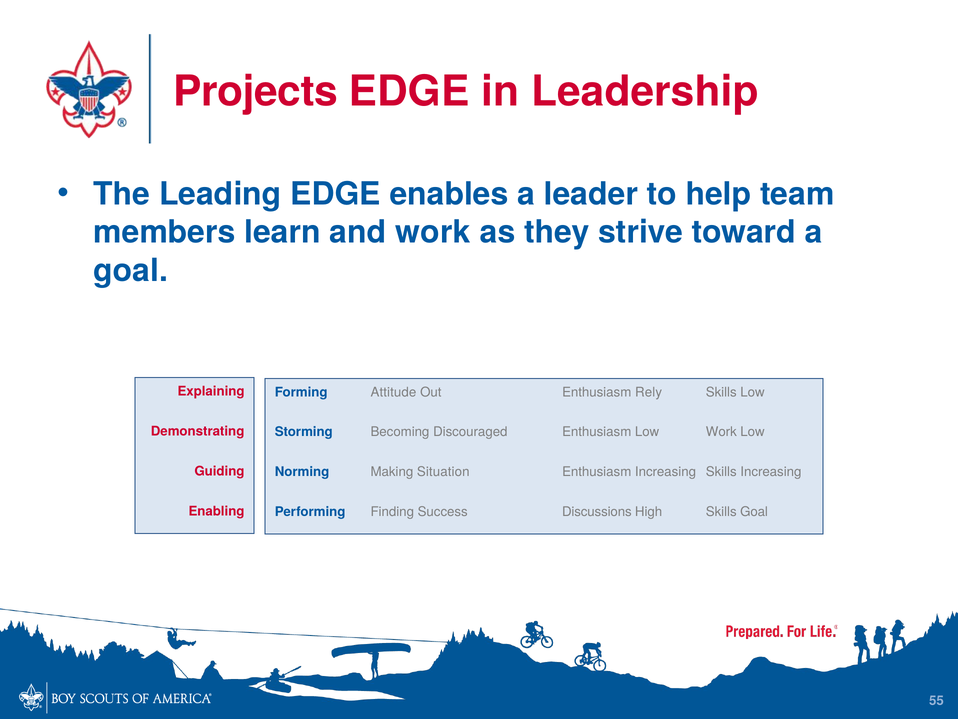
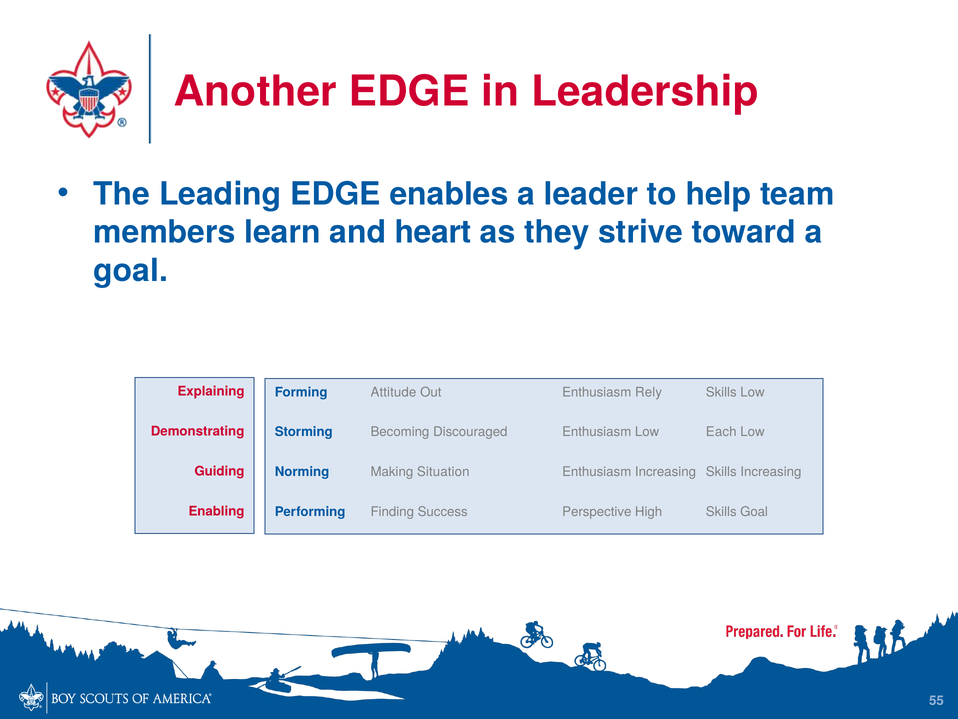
Projects: Projects -> Another
and work: work -> heart
Low Work: Work -> Each
Discussions: Discussions -> Perspective
